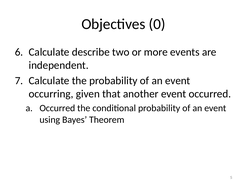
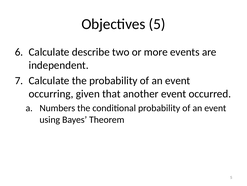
Objectives 0: 0 -> 5
Occurred at (57, 108): Occurred -> Numbers
